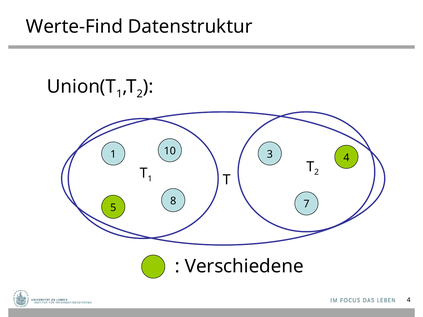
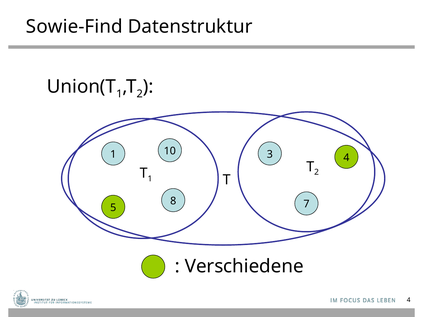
Werte-Find: Werte-Find -> Sowie-Find
